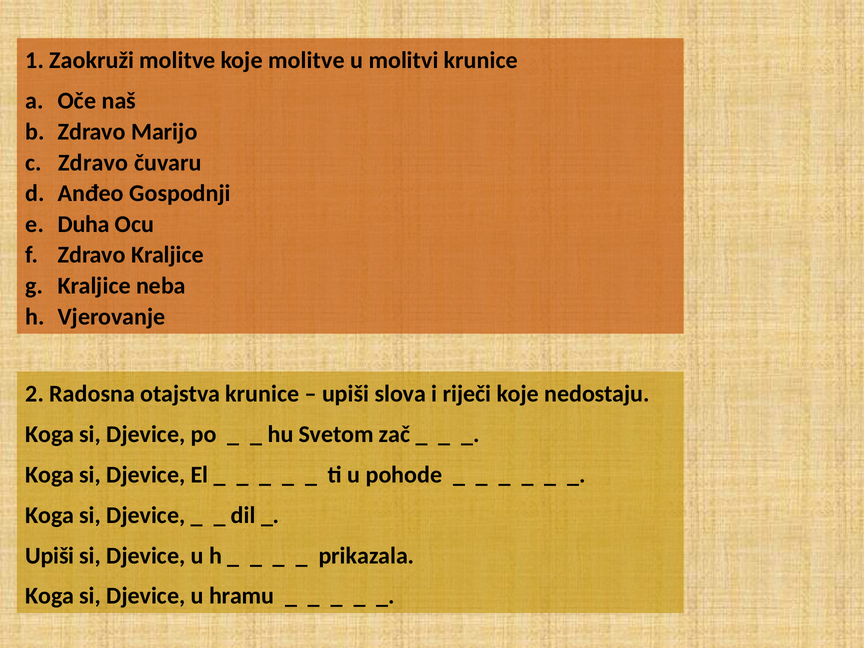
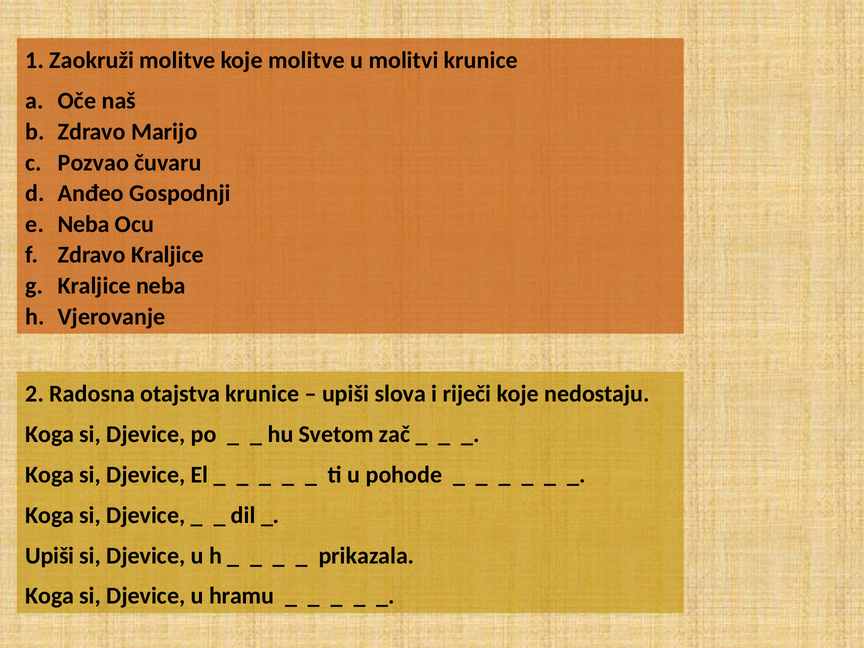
Zdravo at (93, 163): Zdravo -> Pozvao
Duha at (84, 224): Duha -> Neba
